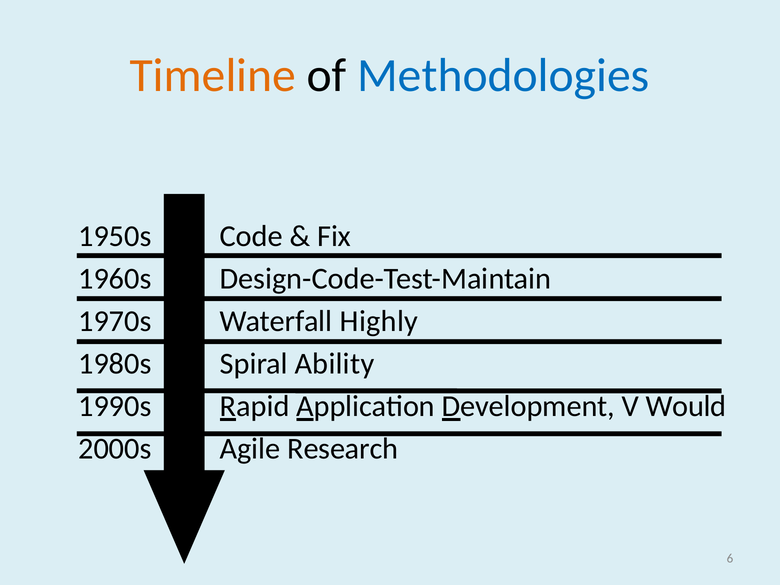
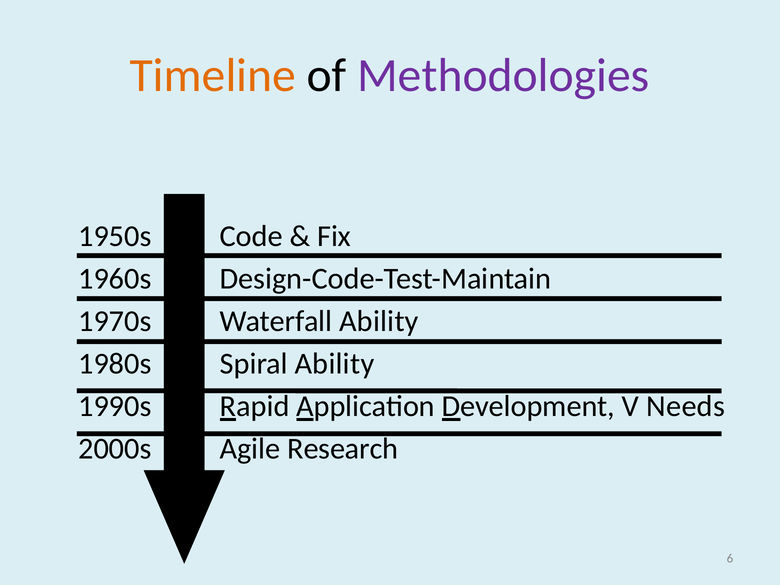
Methodologies colour: blue -> purple
Waterfall Highly: Highly -> Ability
Would: Would -> Needs
